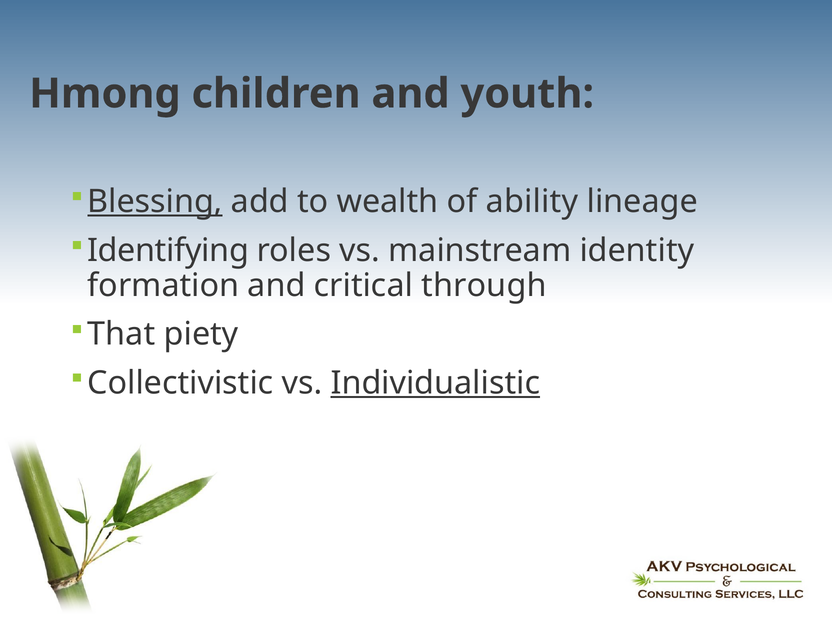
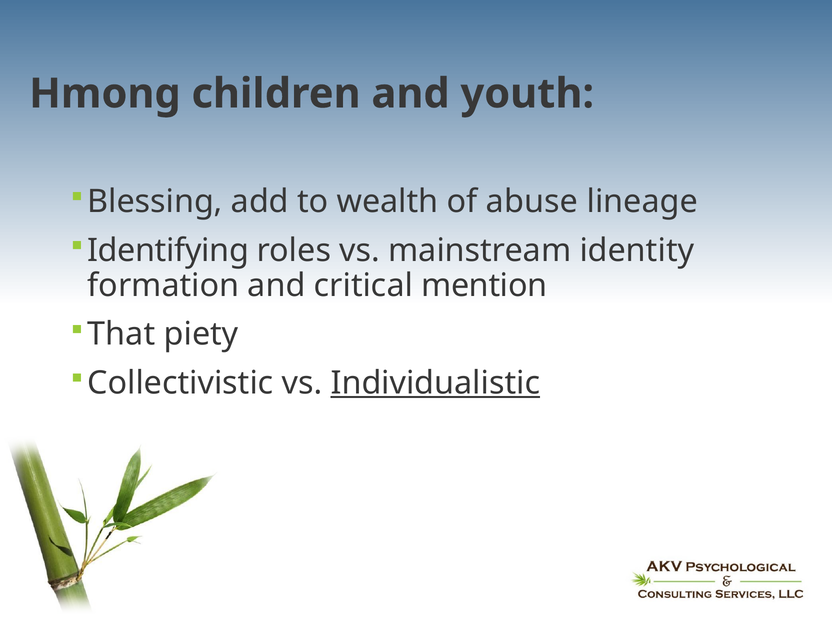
Blessing underline: present -> none
ability: ability -> abuse
through: through -> mention
